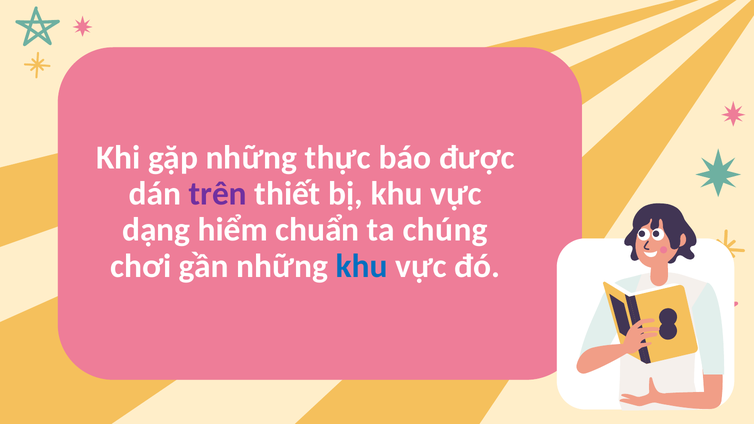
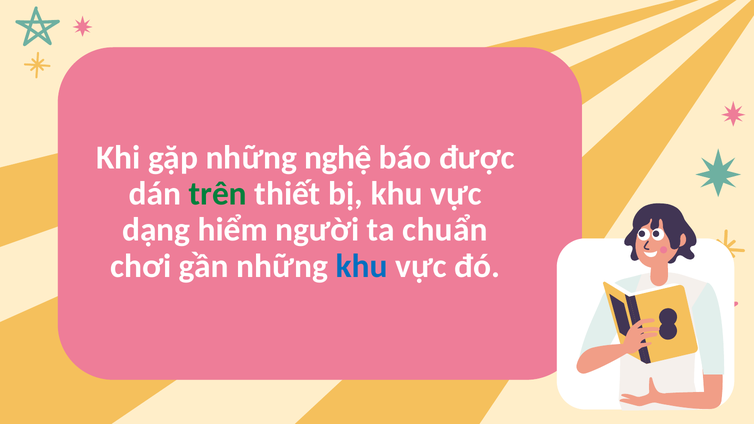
thực: thực -> nghệ
trên colour: purple -> green
chuẩn: chuẩn -> người
chúng: chúng -> chuẩn
